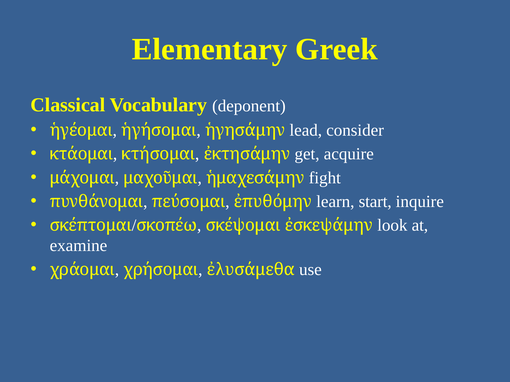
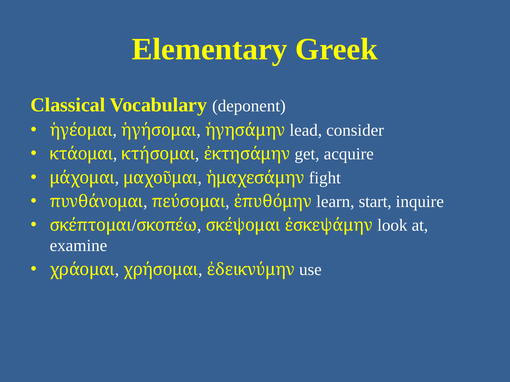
ἐλυσάμεθα: ἐλυσάμεθα -> ἐδεικνύμην
